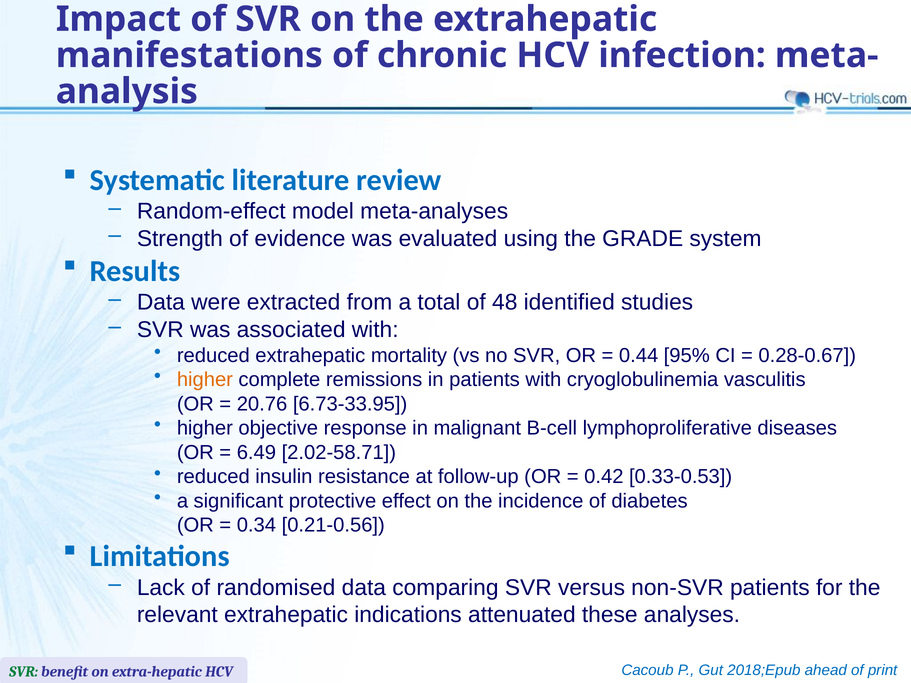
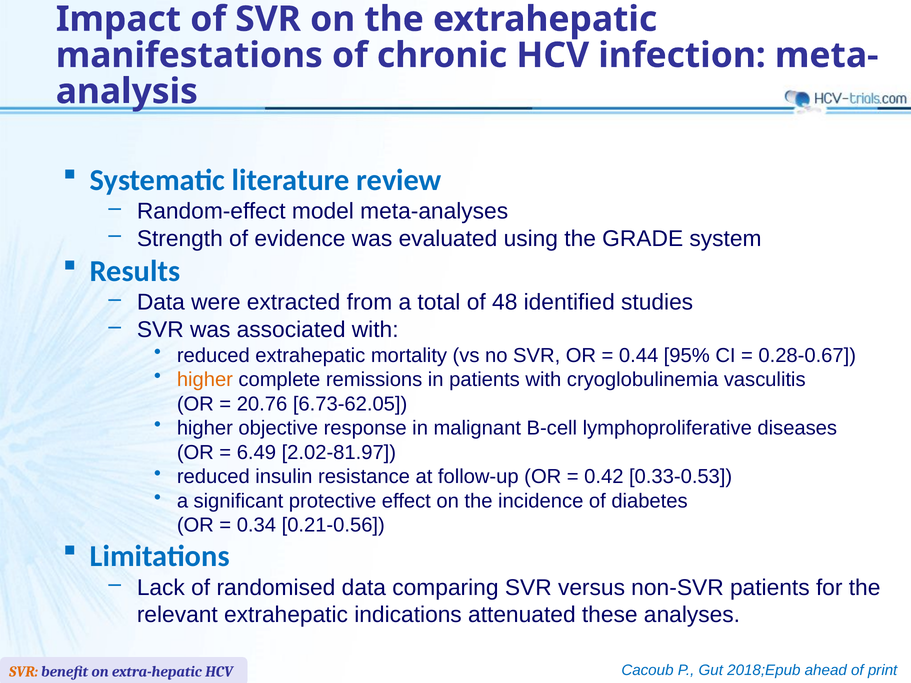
6.73-33.95: 6.73-33.95 -> 6.73-62.05
2.02-58.71: 2.02-58.71 -> 2.02-81.97
SVR at (23, 672) colour: green -> orange
